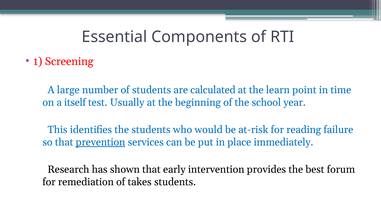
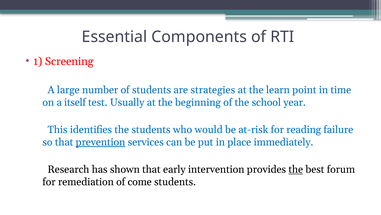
calculated: calculated -> strategies
the at (296, 169) underline: none -> present
takes: takes -> come
